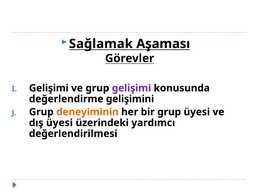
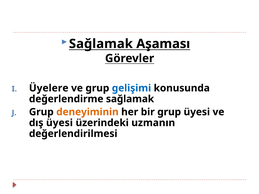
Gelişimi at (49, 88): Gelişimi -> Üyelere
gelişimi at (131, 88) colour: purple -> blue
değerlendirme gelişimini: gelişimini -> sağlamak
yardımcı: yardımcı -> uzmanın
